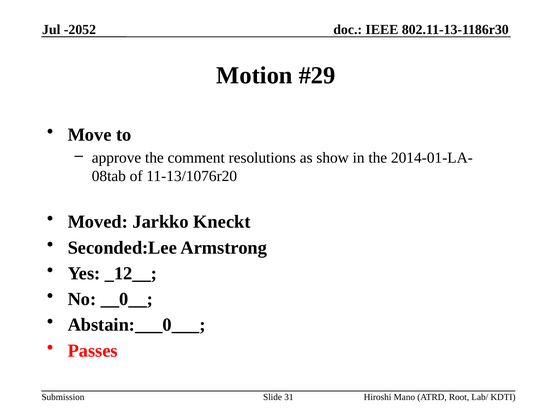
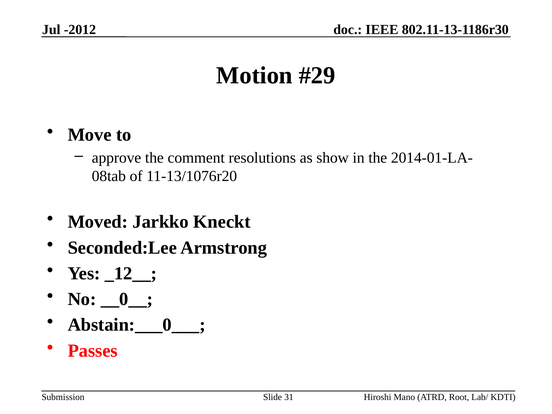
-2052: -2052 -> -2012
